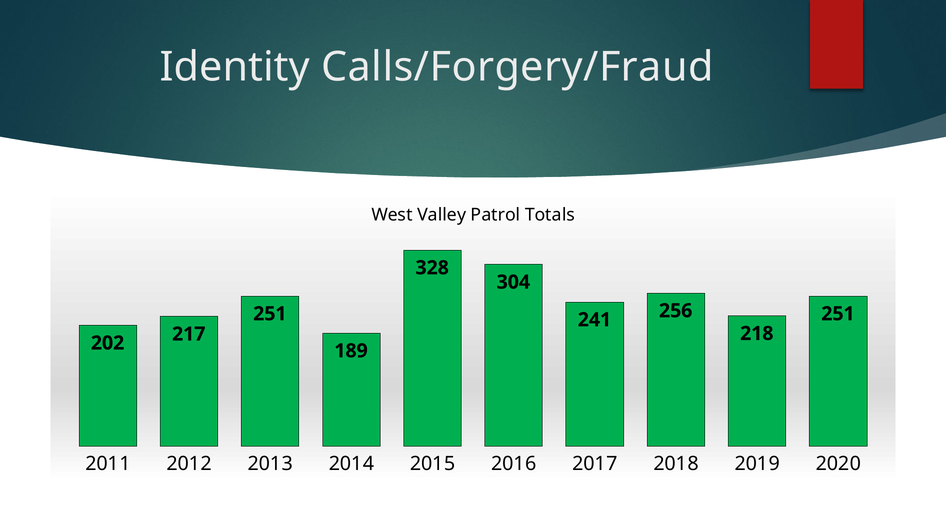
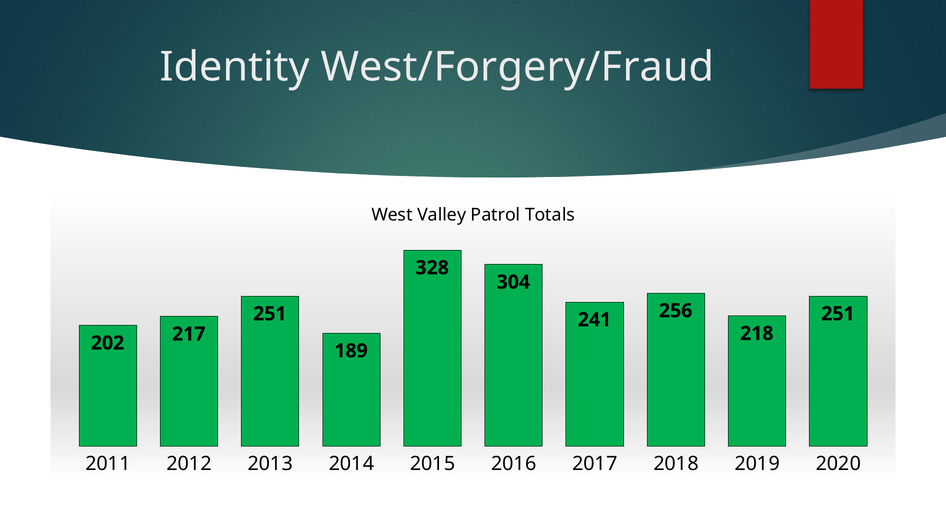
Calls/Forgery/Fraud: Calls/Forgery/Fraud -> West/Forgery/Fraud
